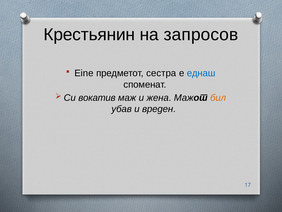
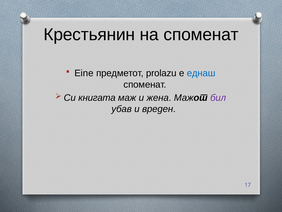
на запросов: запросов -> споменат
сестра: сестра -> prolazu
вокатив: вокатив -> книгата
бил colour: orange -> purple
